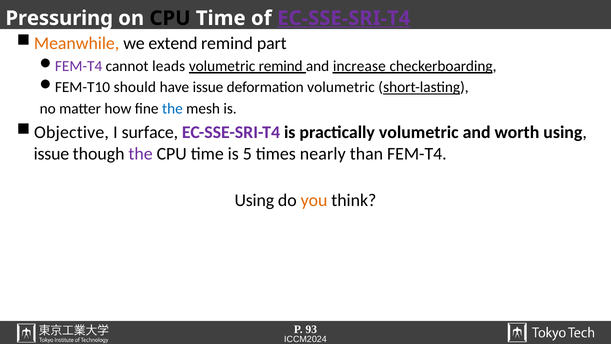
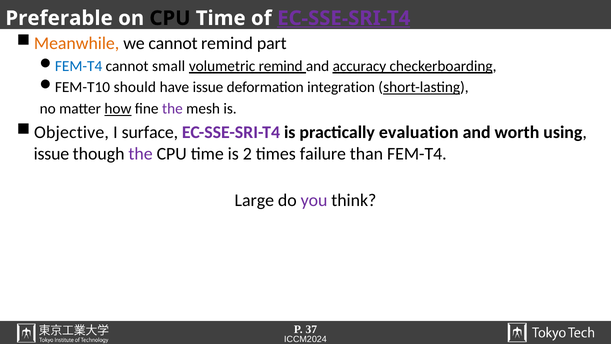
Pressuring: Pressuring -> Preferable
we extend: extend -> cannot
FEM-T4 at (79, 66) colour: purple -> blue
leads: leads -> small
increase: increase -> accuracy
deformation volumetric: volumetric -> integration
how underline: none -> present
the at (172, 109) colour: blue -> purple
practically volumetric: volumetric -> evaluation
5: 5 -> 2
nearly: nearly -> failure
Using at (254, 200): Using -> Large
you colour: orange -> purple
93: 93 -> 37
